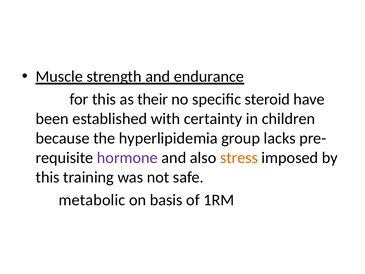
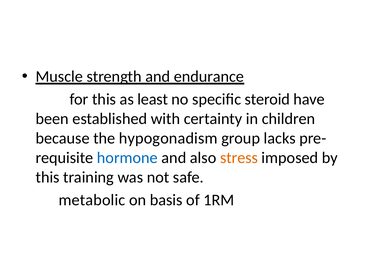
their: their -> least
hyperlipidemia: hyperlipidemia -> hypogonadism
hormone colour: purple -> blue
